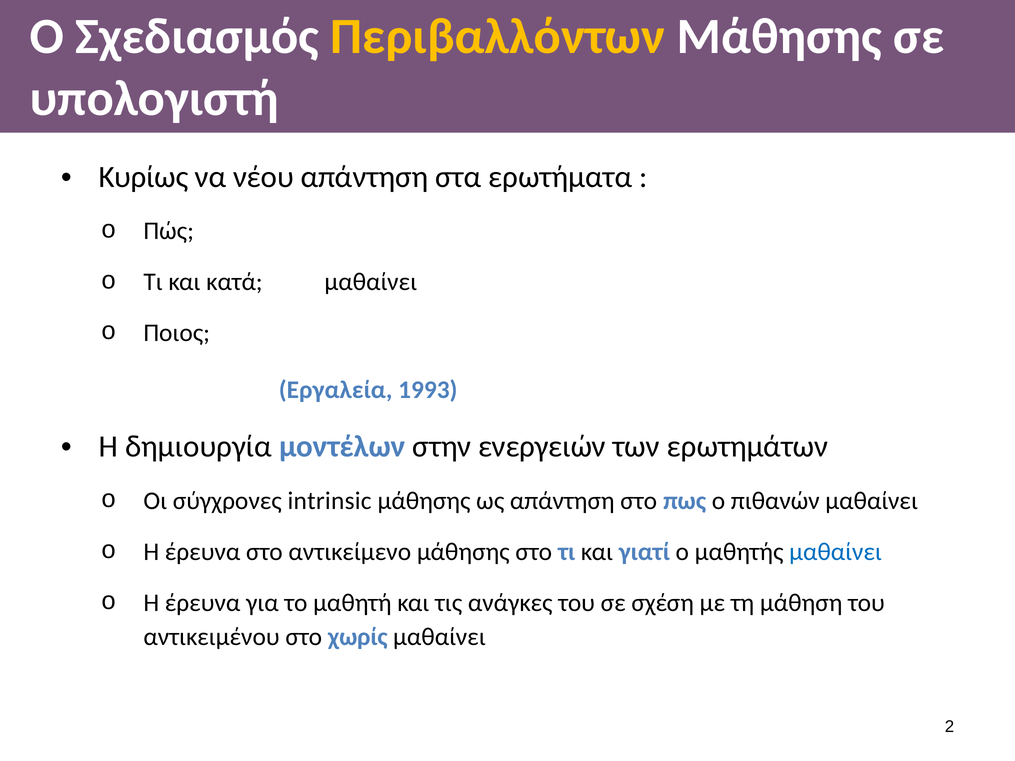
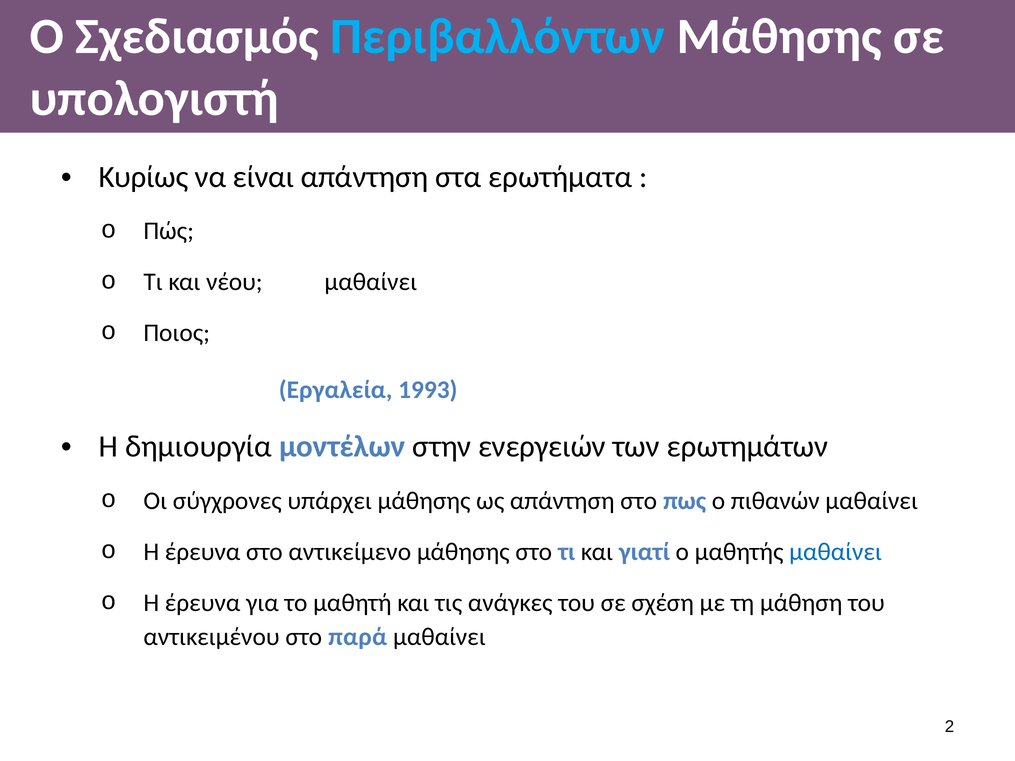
Περιβαλλόντων colour: yellow -> light blue
νέου: νέου -> είναι
κατά: κατά -> νέου
intrinsic: intrinsic -> υπάρχει
χωρίς: χωρίς -> παρά
